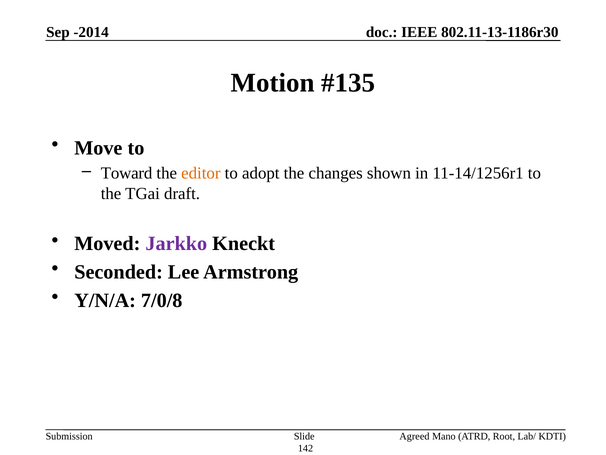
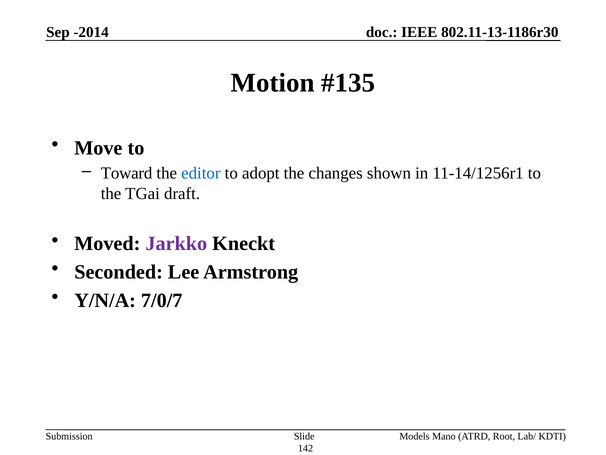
editor colour: orange -> blue
7/0/8: 7/0/8 -> 7/0/7
Agreed: Agreed -> Models
